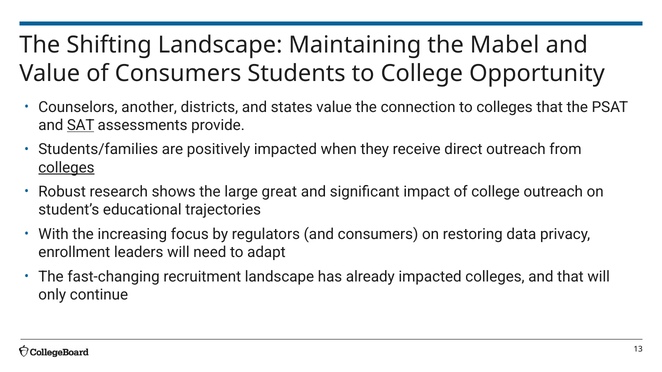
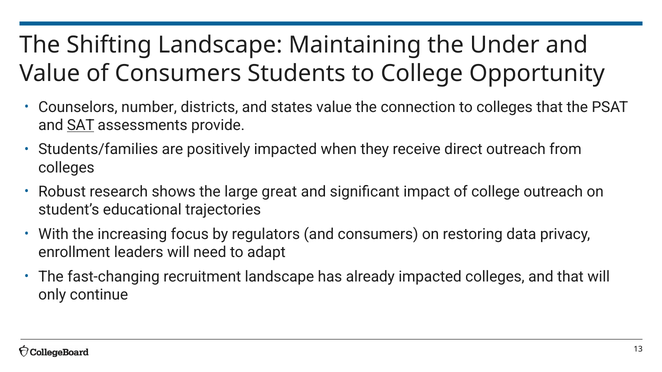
Mabel: Mabel -> Under
another: another -> number
colleges at (66, 168) underline: present -> none
